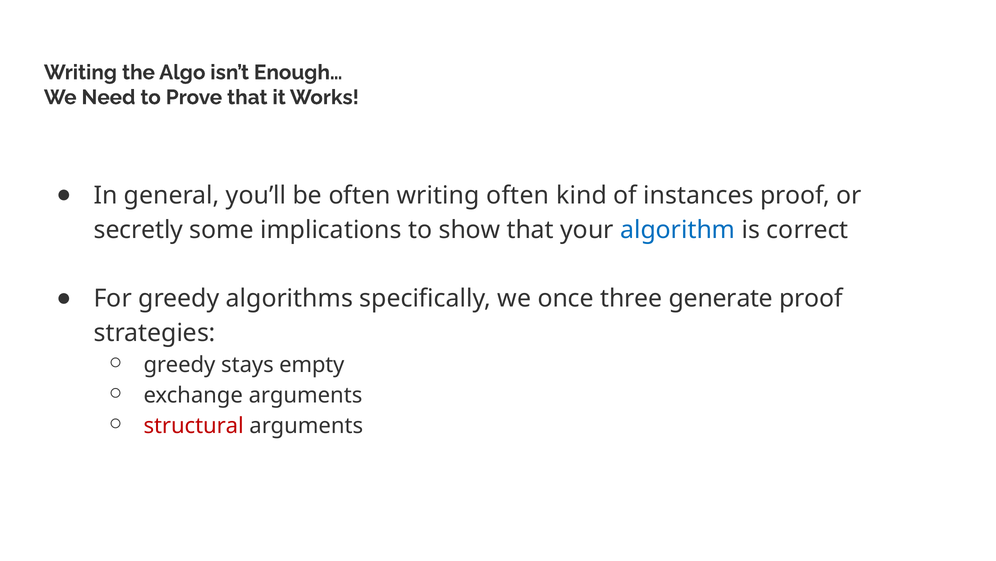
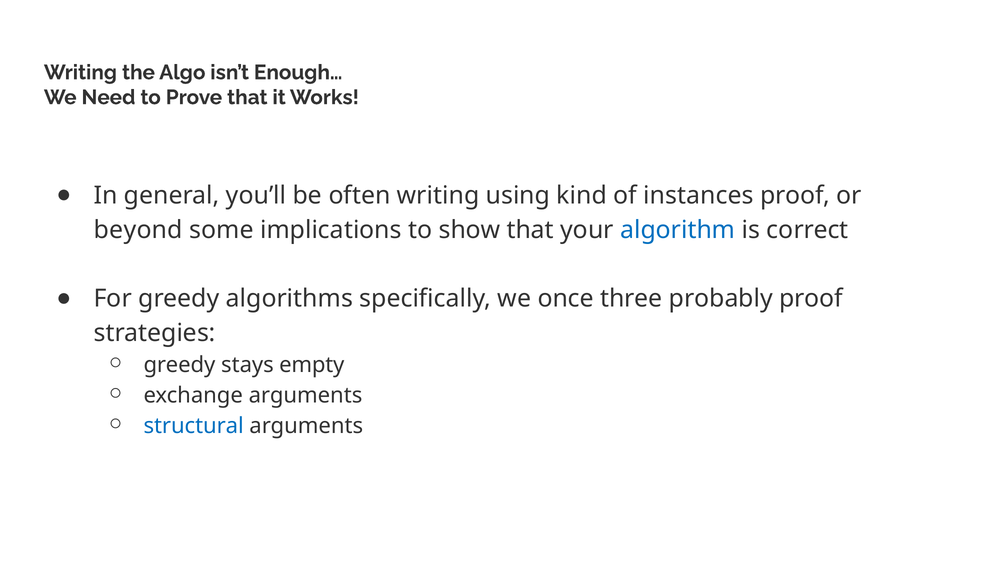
writing often: often -> using
secretly: secretly -> beyond
generate: generate -> probably
structural colour: red -> blue
